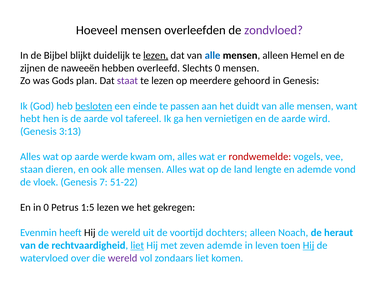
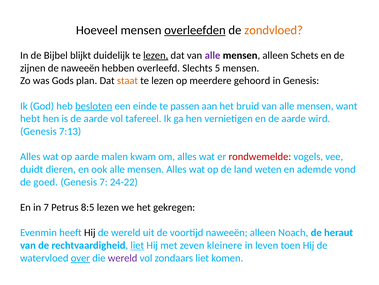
overleefden underline: none -> present
zondvloed colour: purple -> orange
alle at (213, 55) colour: blue -> purple
Hemel: Hemel -> Schets
Slechts 0: 0 -> 5
staat colour: purple -> orange
duidt: duidt -> bruid
3:13: 3:13 -> 7:13
werde: werde -> malen
staan: staan -> duidt
lengte: lengte -> weten
vloek: vloek -> goed
51-22: 51-22 -> 24-22
in 0: 0 -> 7
1:5: 1:5 -> 8:5
voortijd dochters: dochters -> naweeën
zeven ademde: ademde -> kleinere
Hij at (309, 245) underline: present -> none
over underline: none -> present
